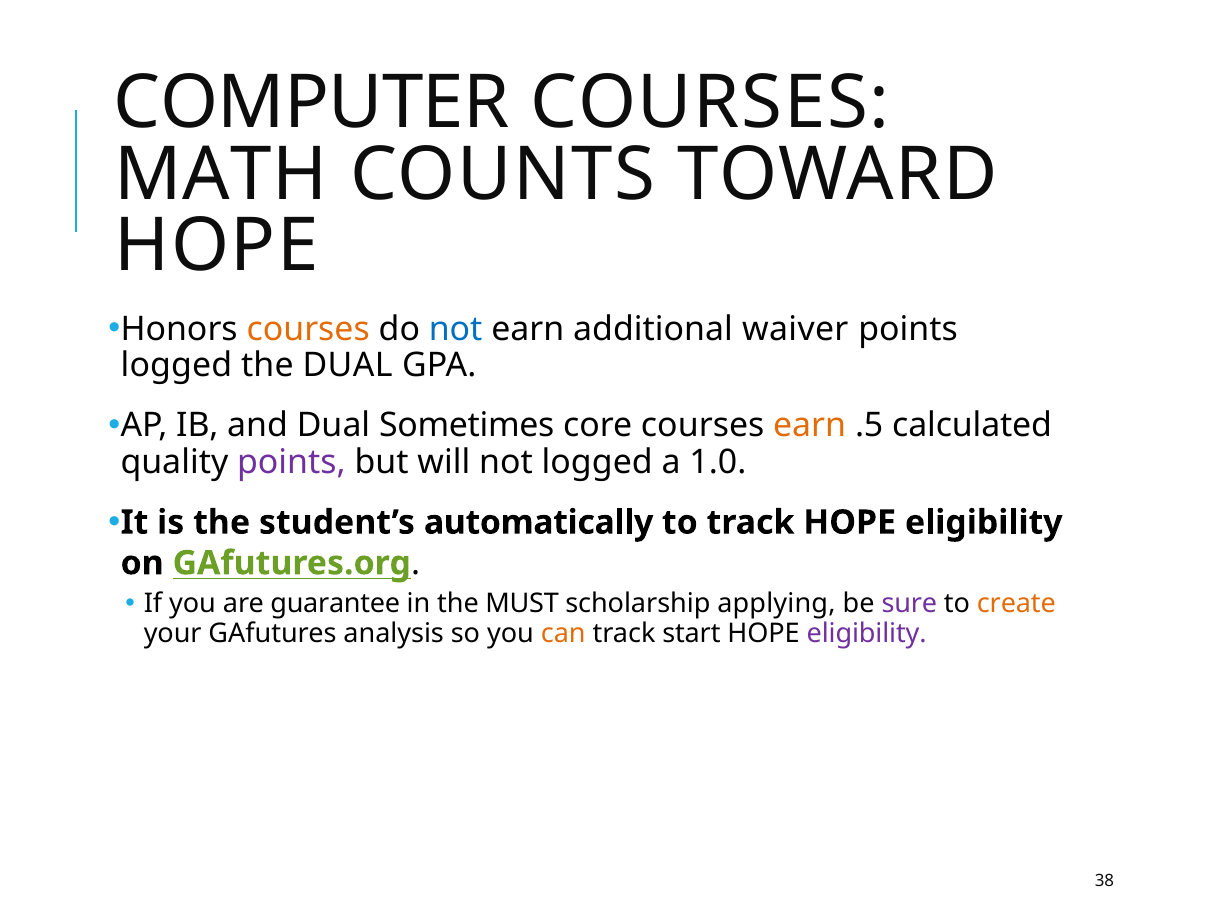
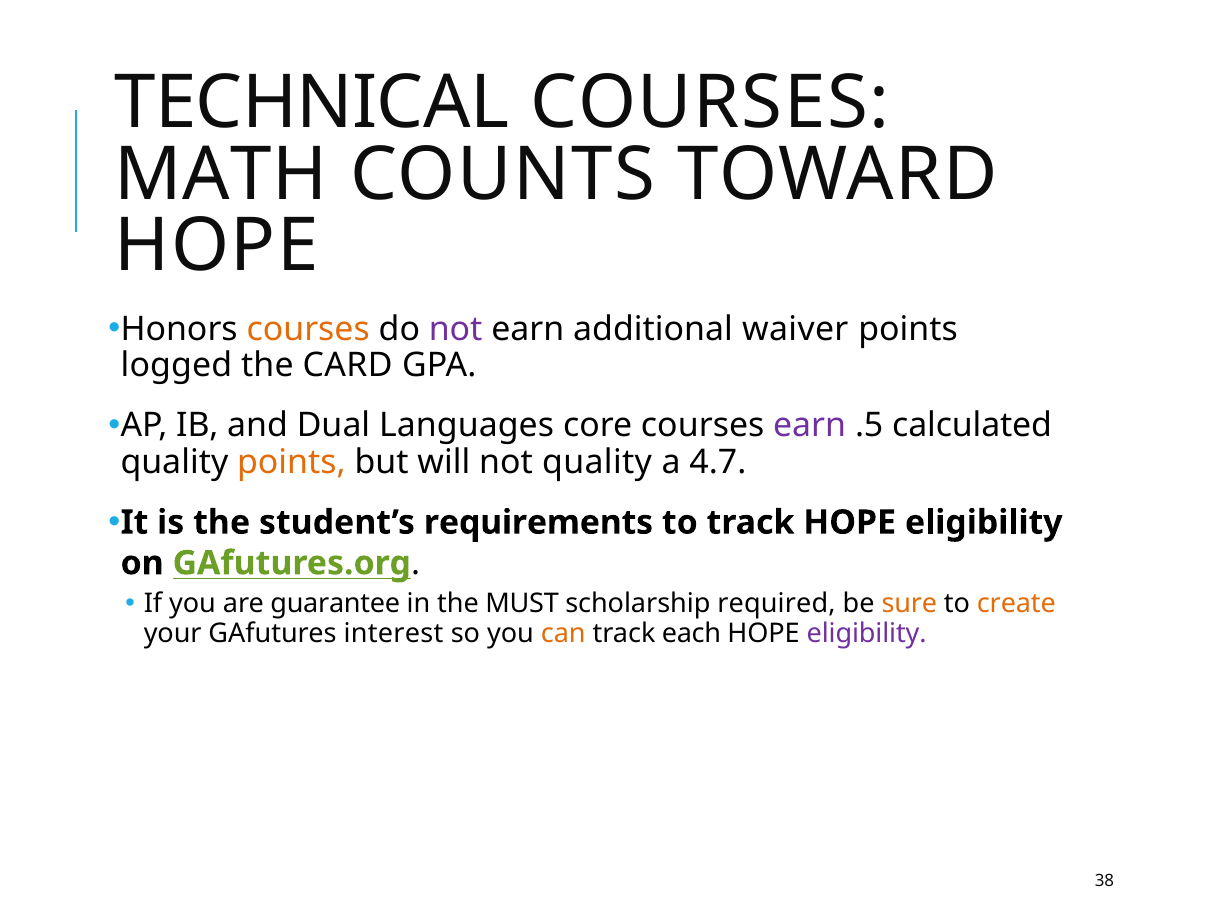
COMPUTER: COMPUTER -> TECHNICAL
not at (456, 329) colour: blue -> purple
the DUAL: DUAL -> CARD
Sometimes: Sometimes -> Languages
earn at (810, 425) colour: orange -> purple
points at (291, 462) colour: purple -> orange
not logged: logged -> quality
1.0: 1.0 -> 4.7
automatically: automatically -> requirements
applying: applying -> required
sure colour: purple -> orange
analysis: analysis -> interest
start: start -> each
